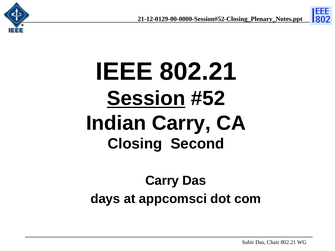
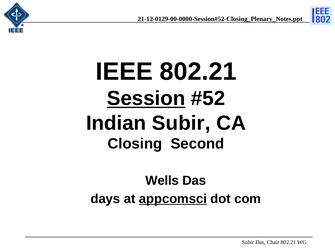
Indian Carry: Carry -> Subir
Carry at (162, 181): Carry -> Wells
appcomsci underline: none -> present
